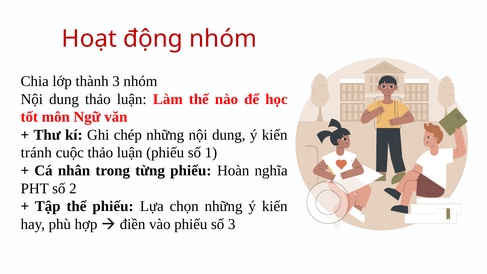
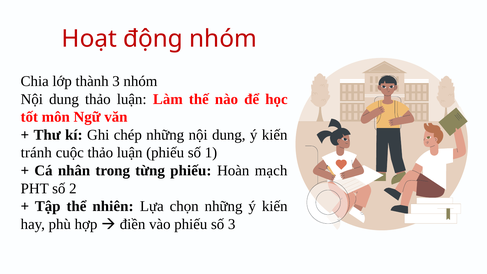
nghĩa: nghĩa -> mạch
thể phiếu: phiếu -> nhiên
